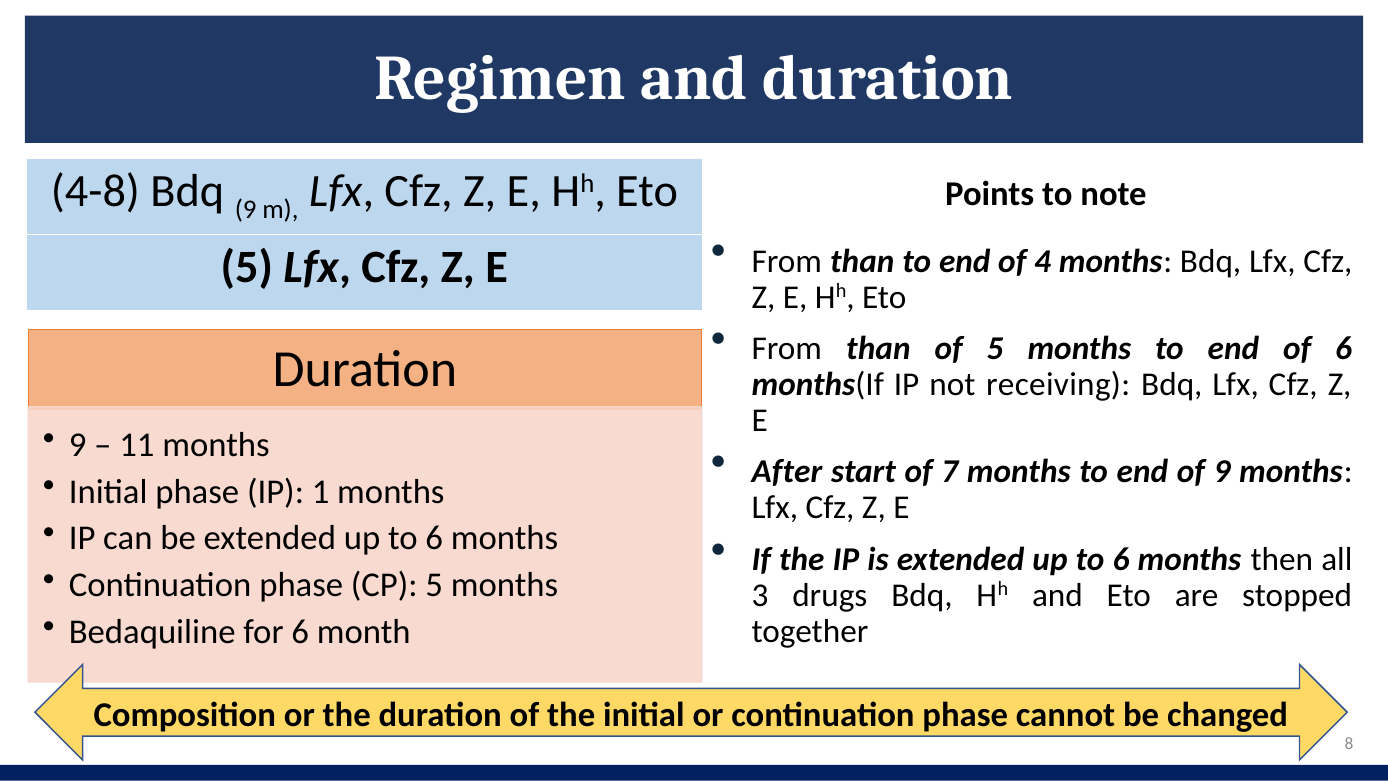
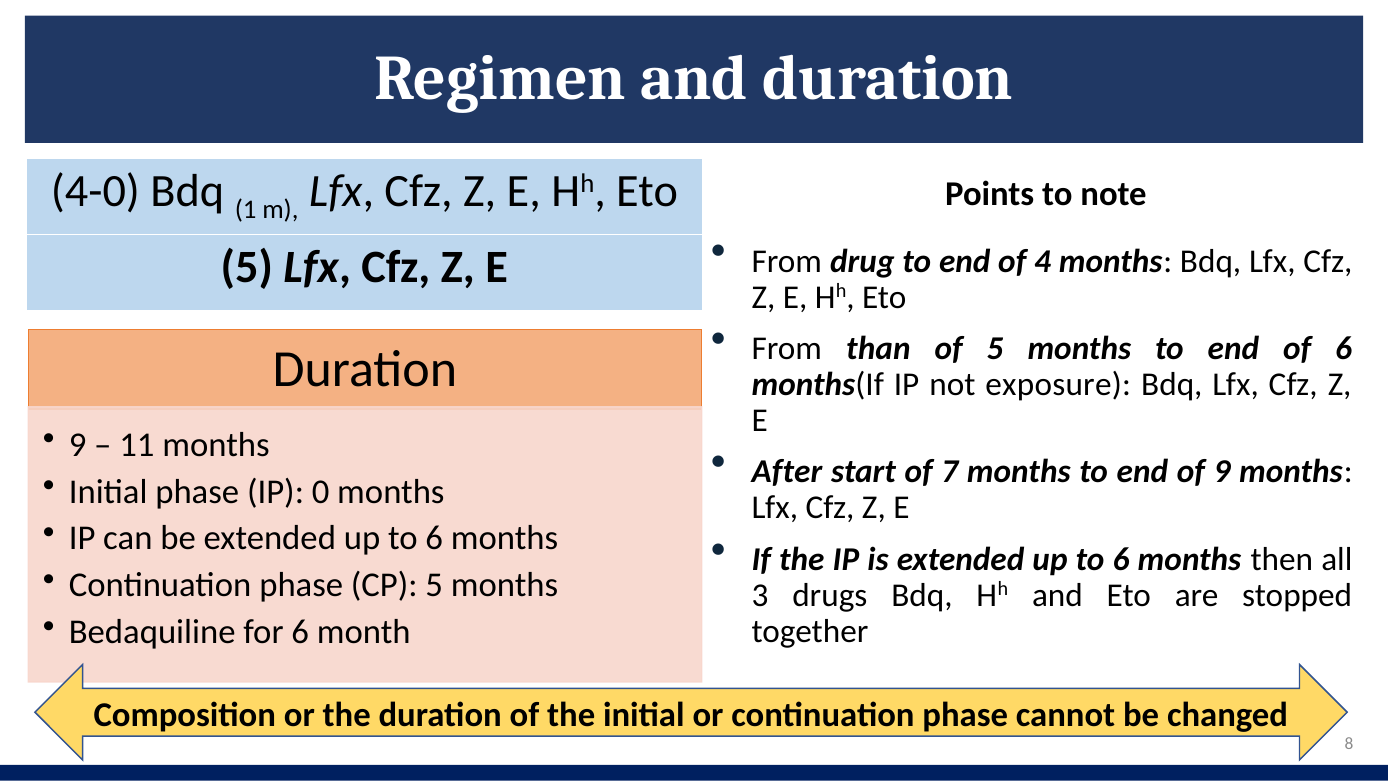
4-8: 4-8 -> 4-0
Bdq 9: 9 -> 1
than at (862, 261): than -> drug
receiving: receiving -> exposure
1: 1 -> 0
